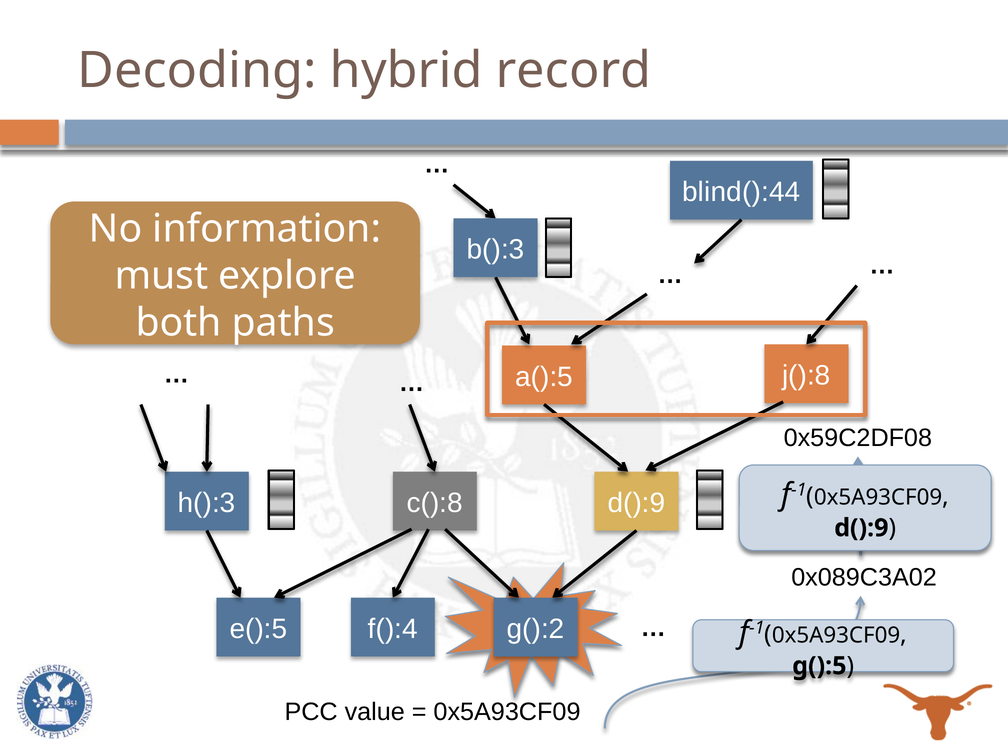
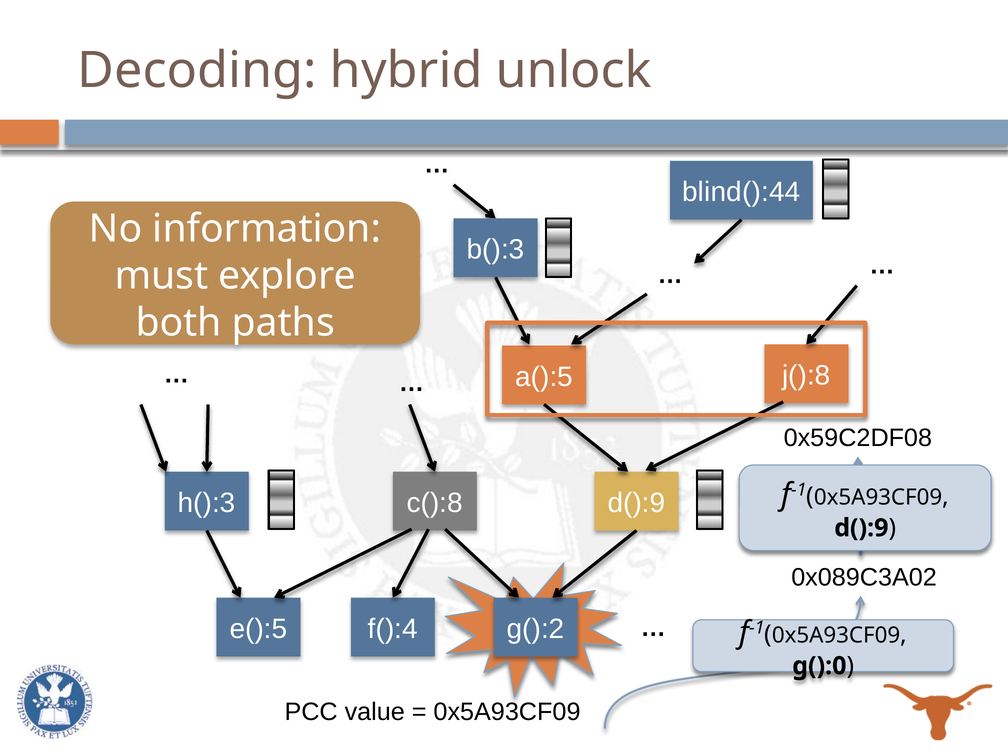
record: record -> unlock
g():5: g():5 -> g():0
